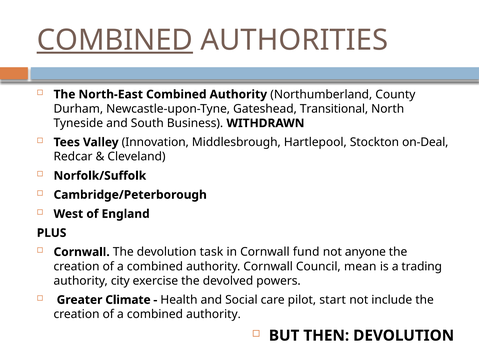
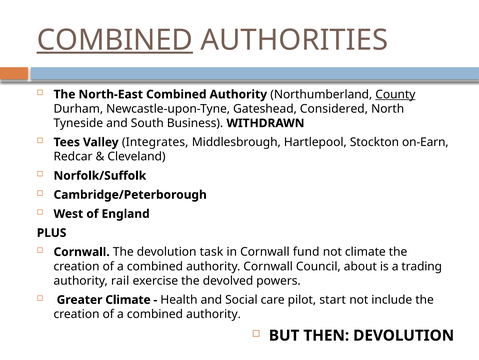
County underline: none -> present
Transitional: Transitional -> Considered
Innovation: Innovation -> Integrates
on-Deal: on-Deal -> on-Earn
not anyone: anyone -> climate
mean: mean -> about
city: city -> rail
